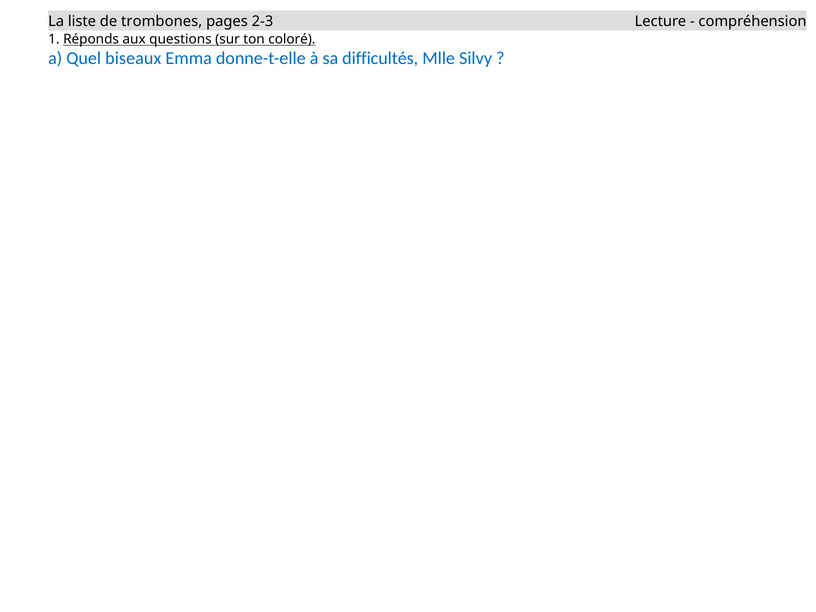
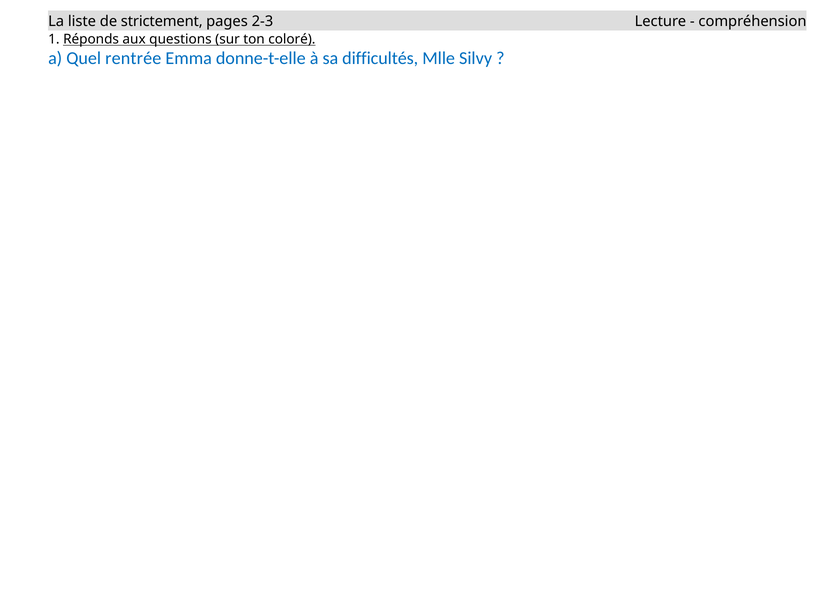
trombones: trombones -> strictement
biseaux: biseaux -> rentrée
